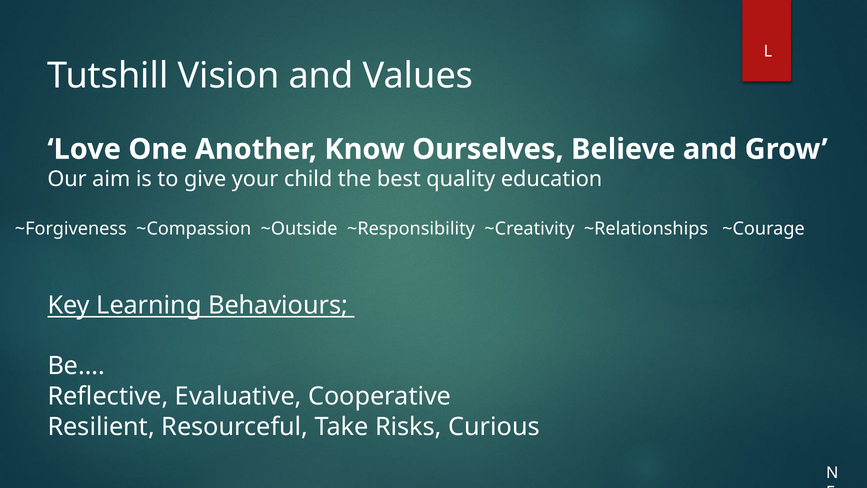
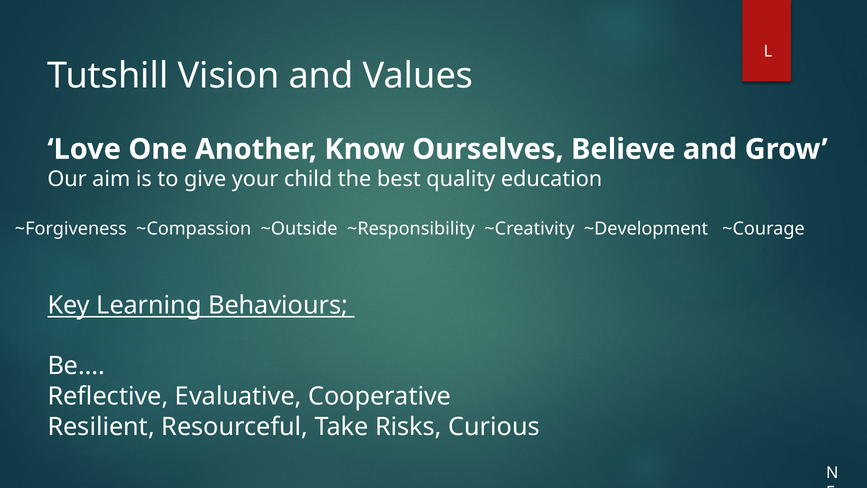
~Relationships: ~Relationships -> ~Development
